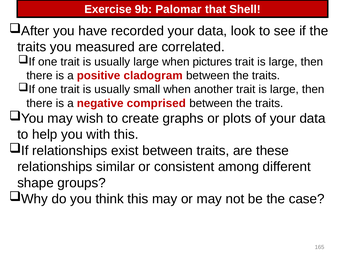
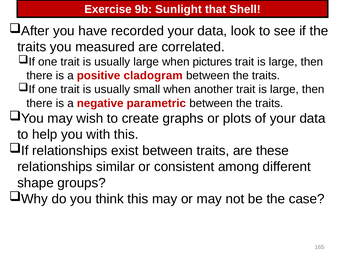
Palomar: Palomar -> Sunlight
comprised: comprised -> parametric
